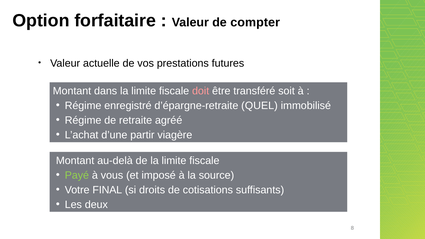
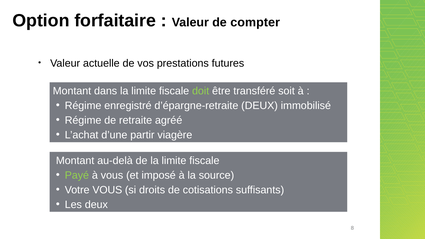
doit colour: pink -> light green
d’épargne-retraite QUEL: QUEL -> DEUX
Votre FINAL: FINAL -> VOUS
